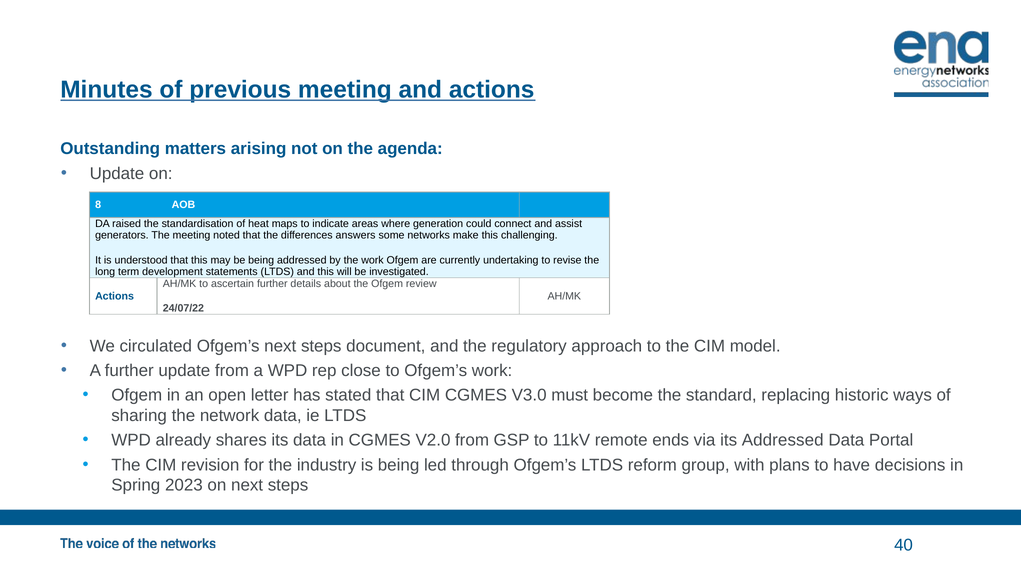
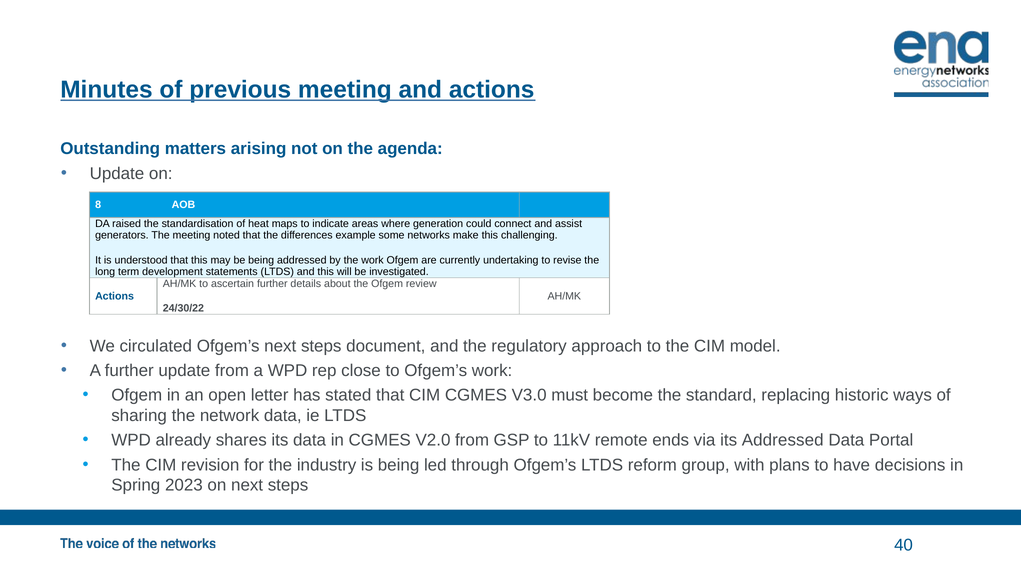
answers: answers -> example
24/07/22: 24/07/22 -> 24/30/22
